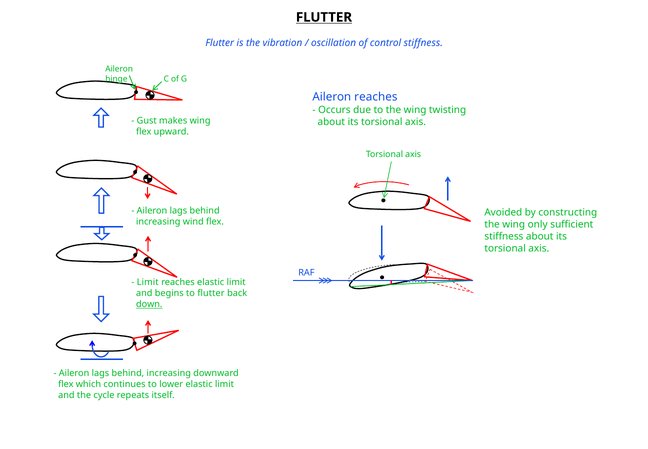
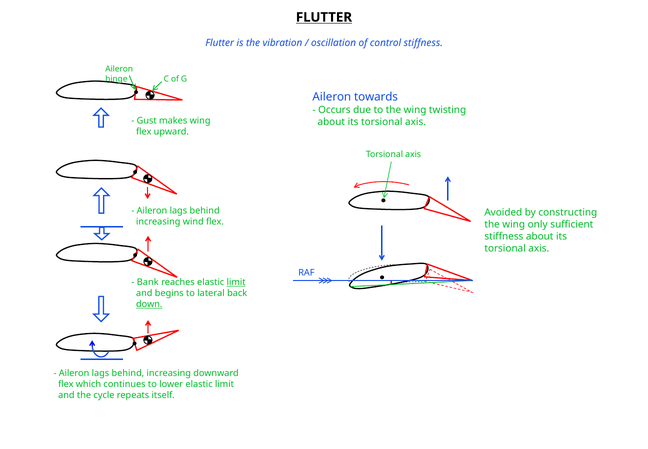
Aileron reaches: reaches -> towards
Limit at (148, 282): Limit -> Bank
limit at (236, 282) underline: none -> present
to flutter: flutter -> lateral
